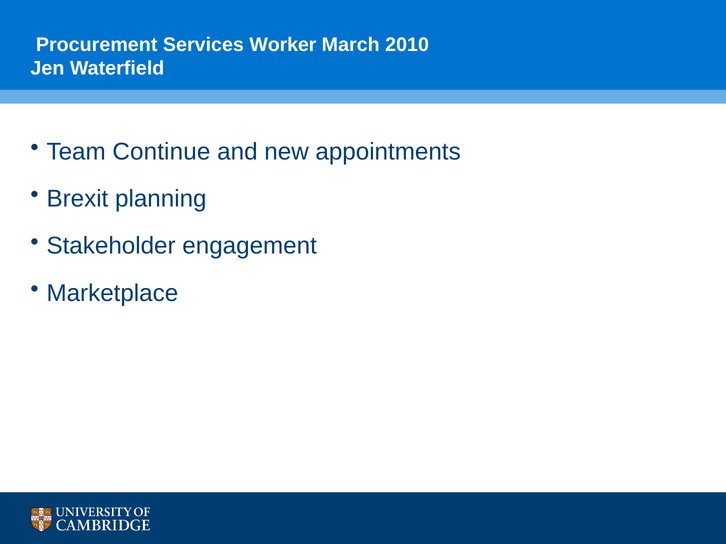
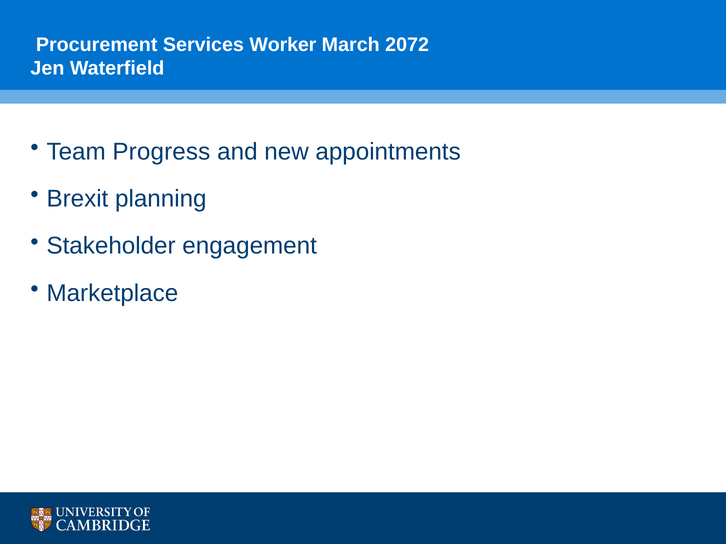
2010: 2010 -> 2072
Continue: Continue -> Progress
